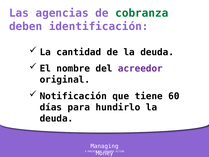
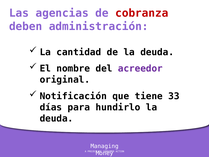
cobranza colour: green -> red
identificación: identificación -> administración
60: 60 -> 33
